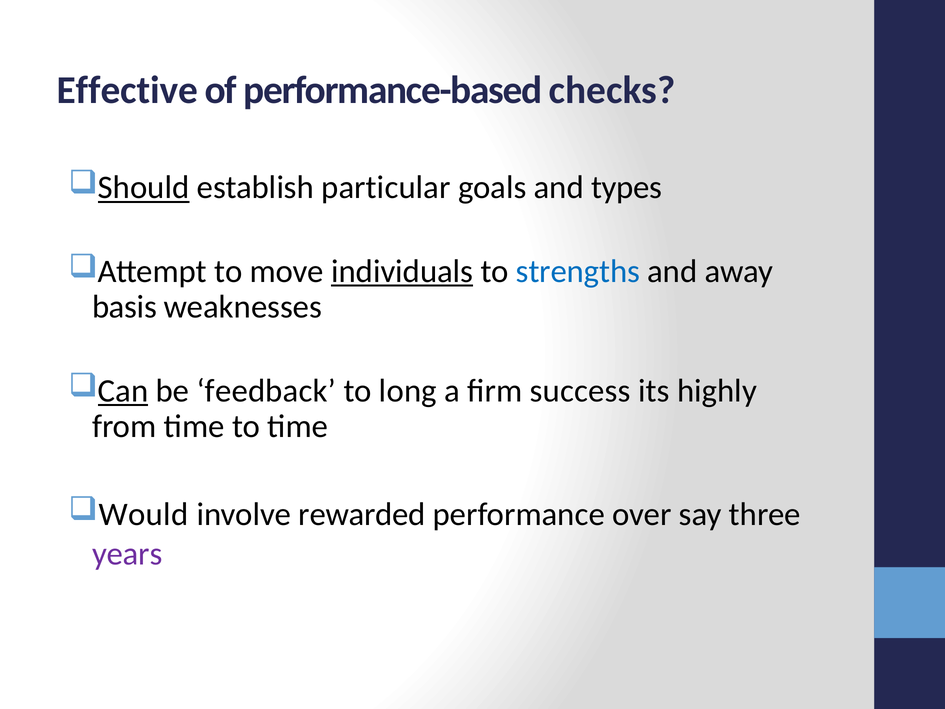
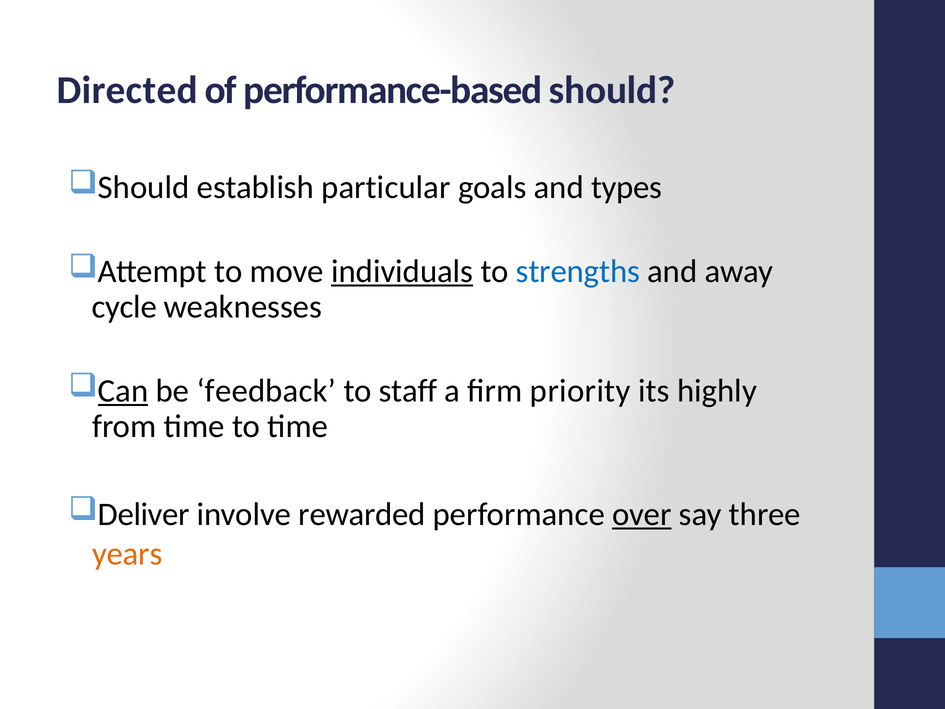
Effective: Effective -> Directed
performance-based checks: checks -> should
Should at (144, 188) underline: present -> none
basis: basis -> cycle
long: long -> staff
success: success -> priority
Would: Would -> Deliver
over underline: none -> present
years colour: purple -> orange
